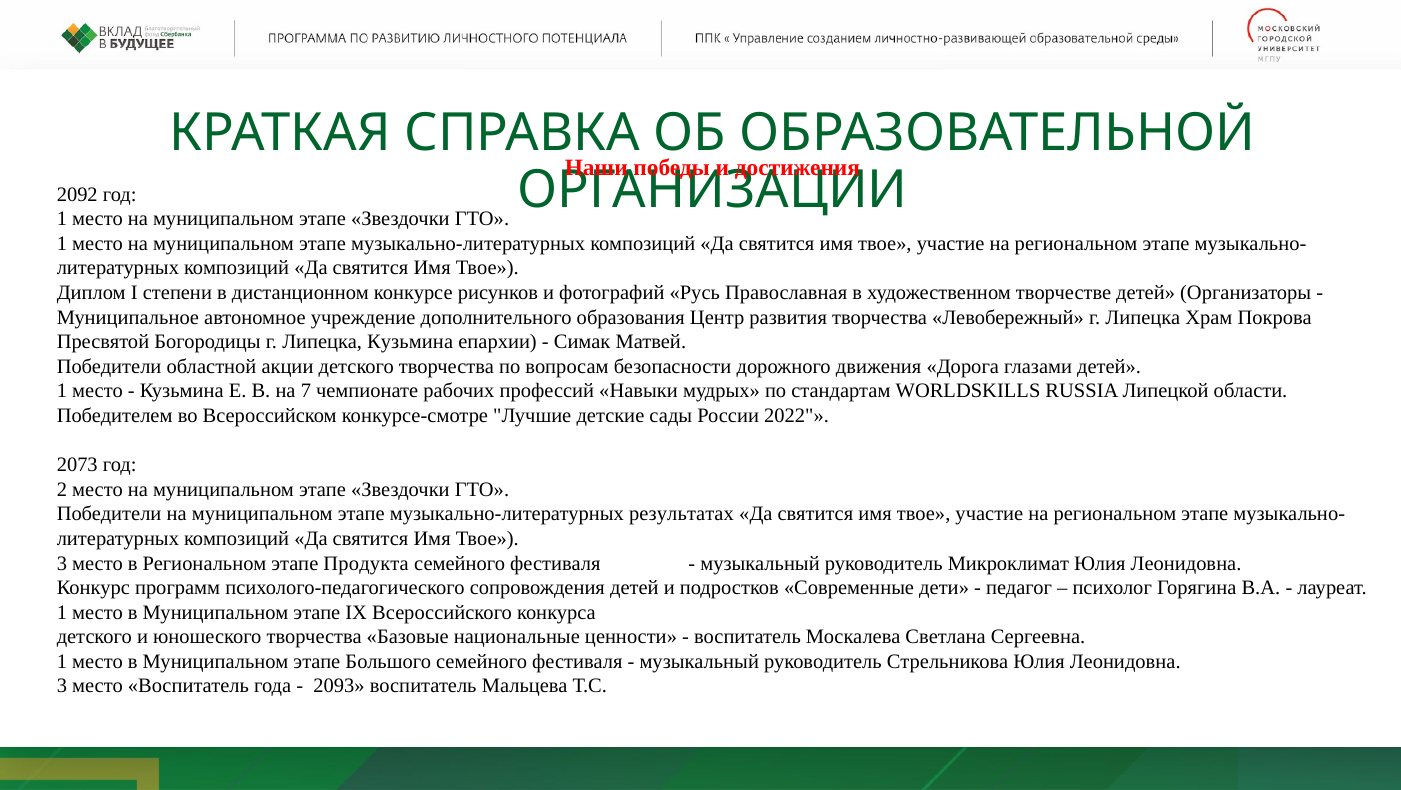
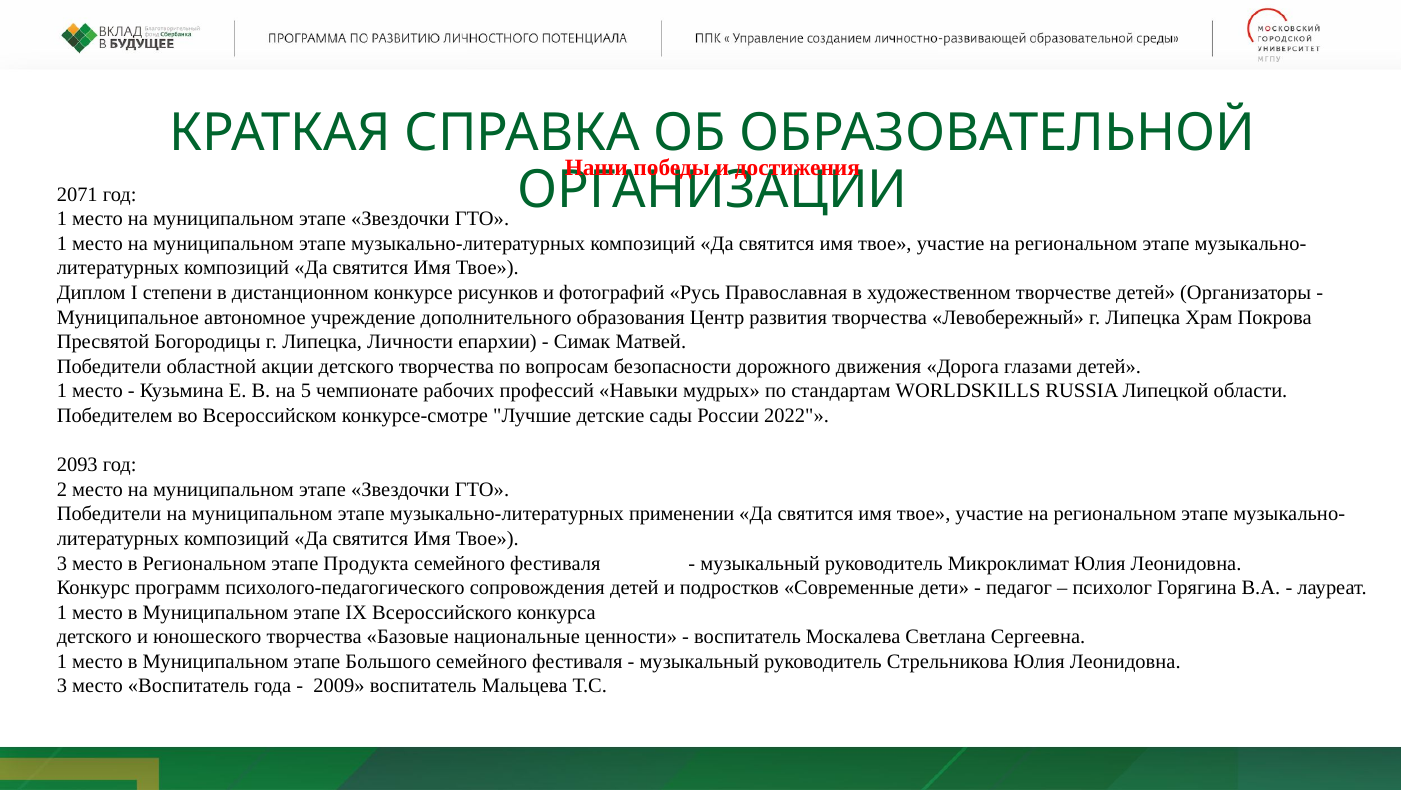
2092: 2092 -> 2071
Липецка Кузьмина: Кузьмина -> Личности
7: 7 -> 5
2073: 2073 -> 2093
результатах: результатах -> применении
2093: 2093 -> 2009
